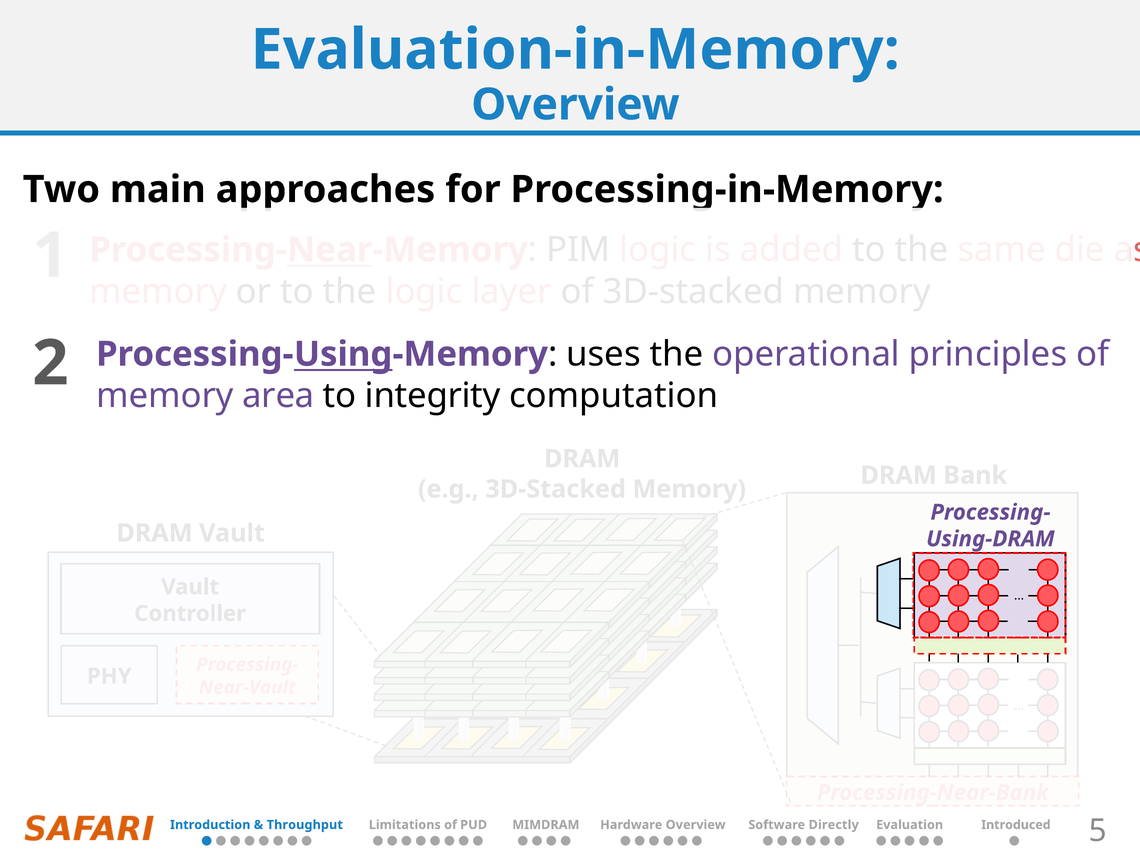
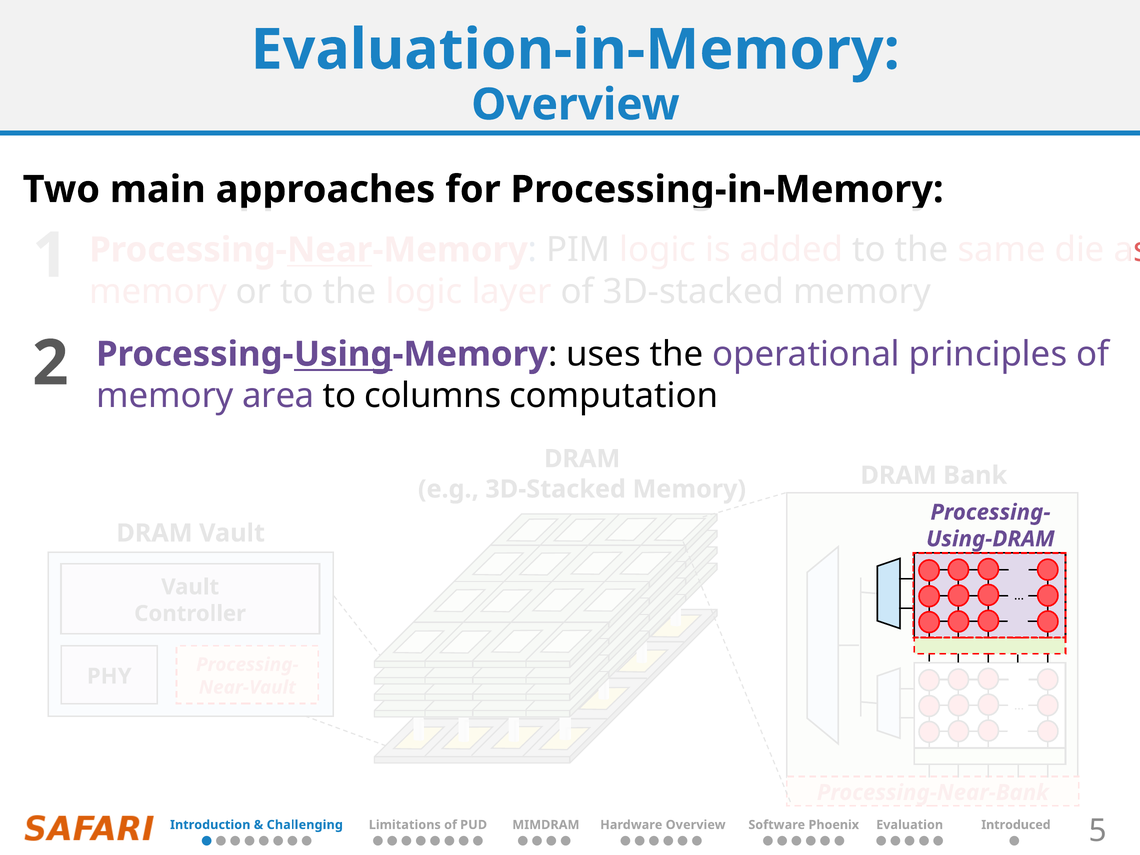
integrity: integrity -> columns
Throughput: Throughput -> Challenging
Directly: Directly -> Phoenix
